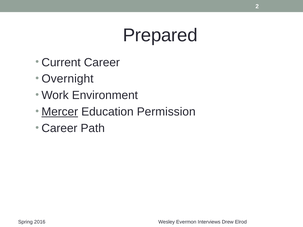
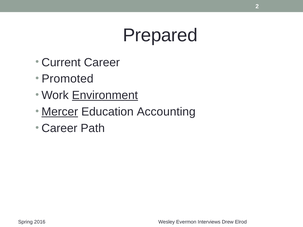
Overnight: Overnight -> Promoted
Environment underline: none -> present
Permission: Permission -> Accounting
